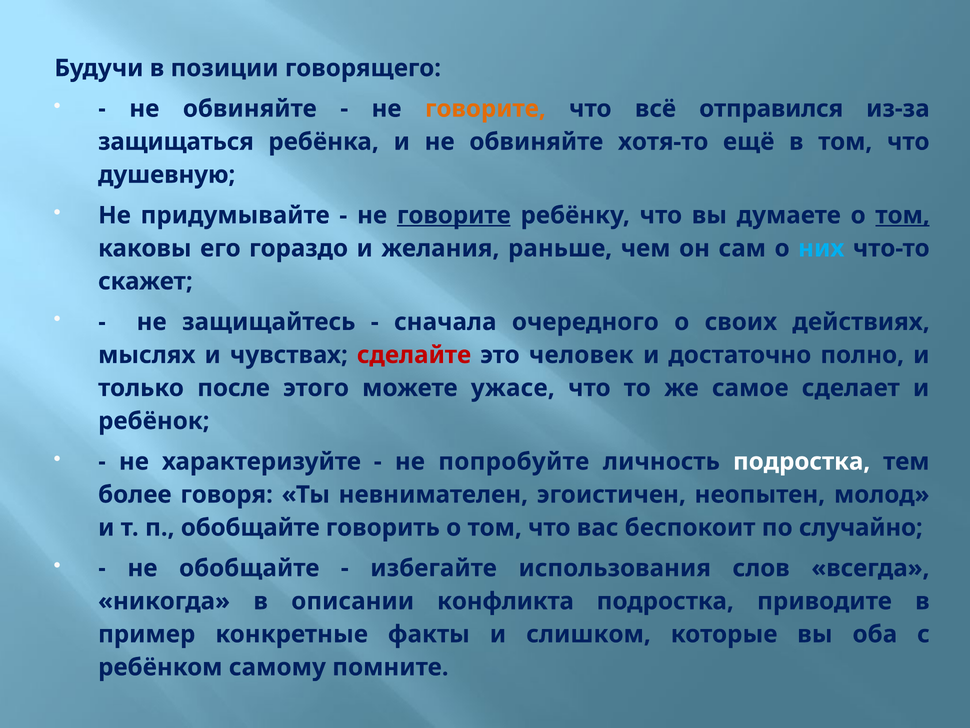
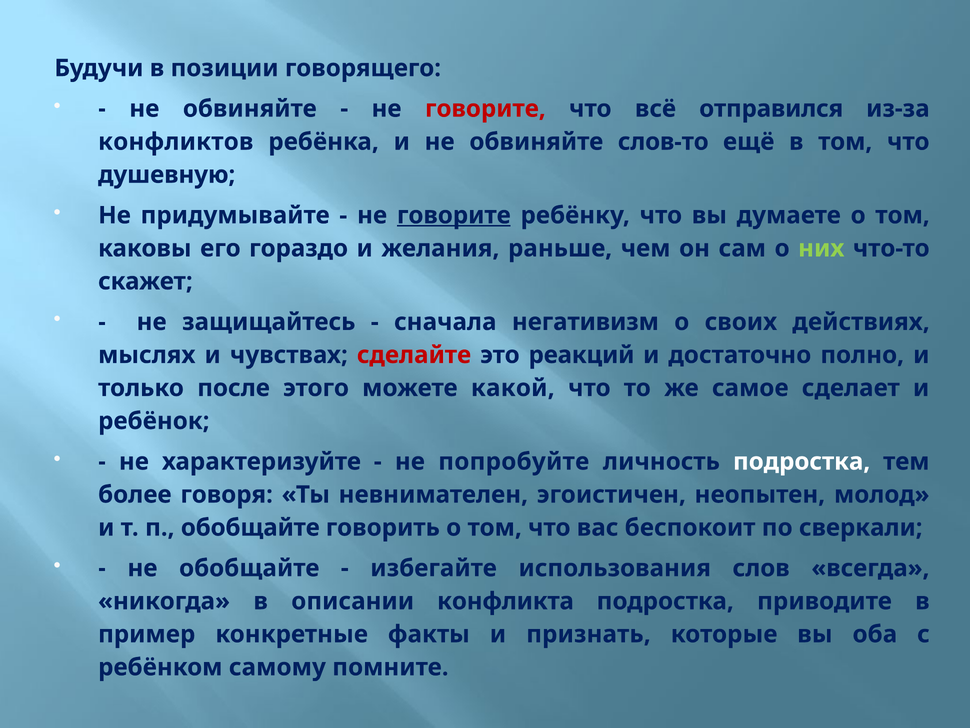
говорите at (485, 109) colour: orange -> red
защищаться: защищаться -> конфликтов
хотя-то: хотя-то -> слов-то
том at (903, 215) underline: present -> none
них colour: light blue -> light green
очередного: очередного -> негативизм
человек: человек -> реакций
ужасе: ужасе -> какой
случайно: случайно -> сверкали
слишком: слишком -> признать
